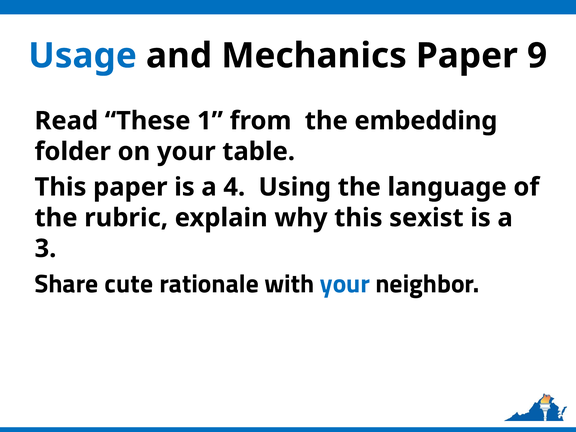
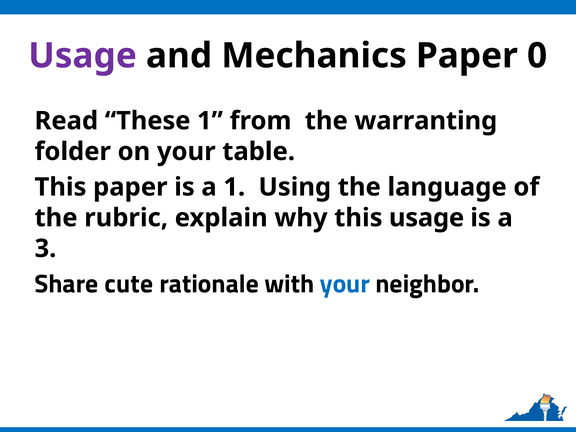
Usage at (83, 56) colour: blue -> purple
9: 9 -> 0
embedding: embedding -> warranting
a 4: 4 -> 1
this sexist: sexist -> usage
